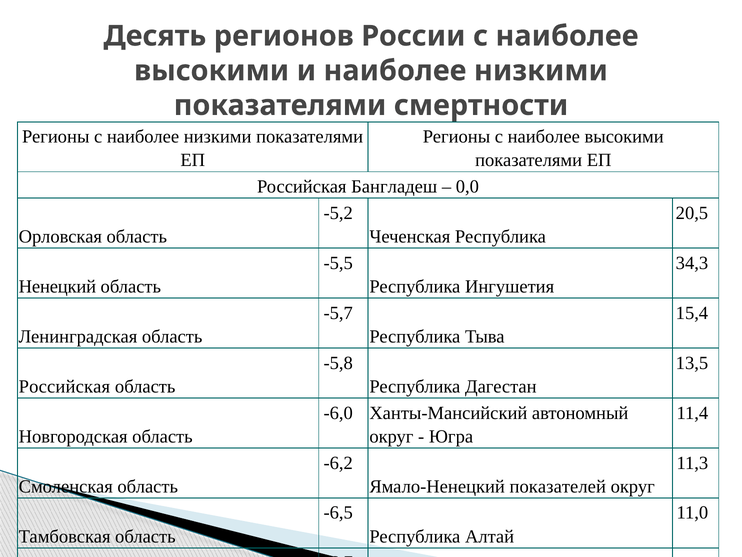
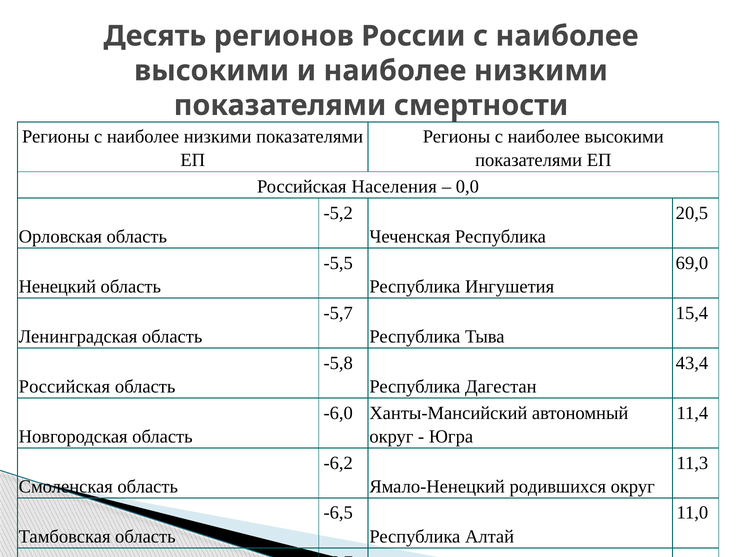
Бангладеш: Бангладеш -> Населения
34,3: 34,3 -> 69,0
13,5: 13,5 -> 43,4
показателей: показателей -> родившихся
